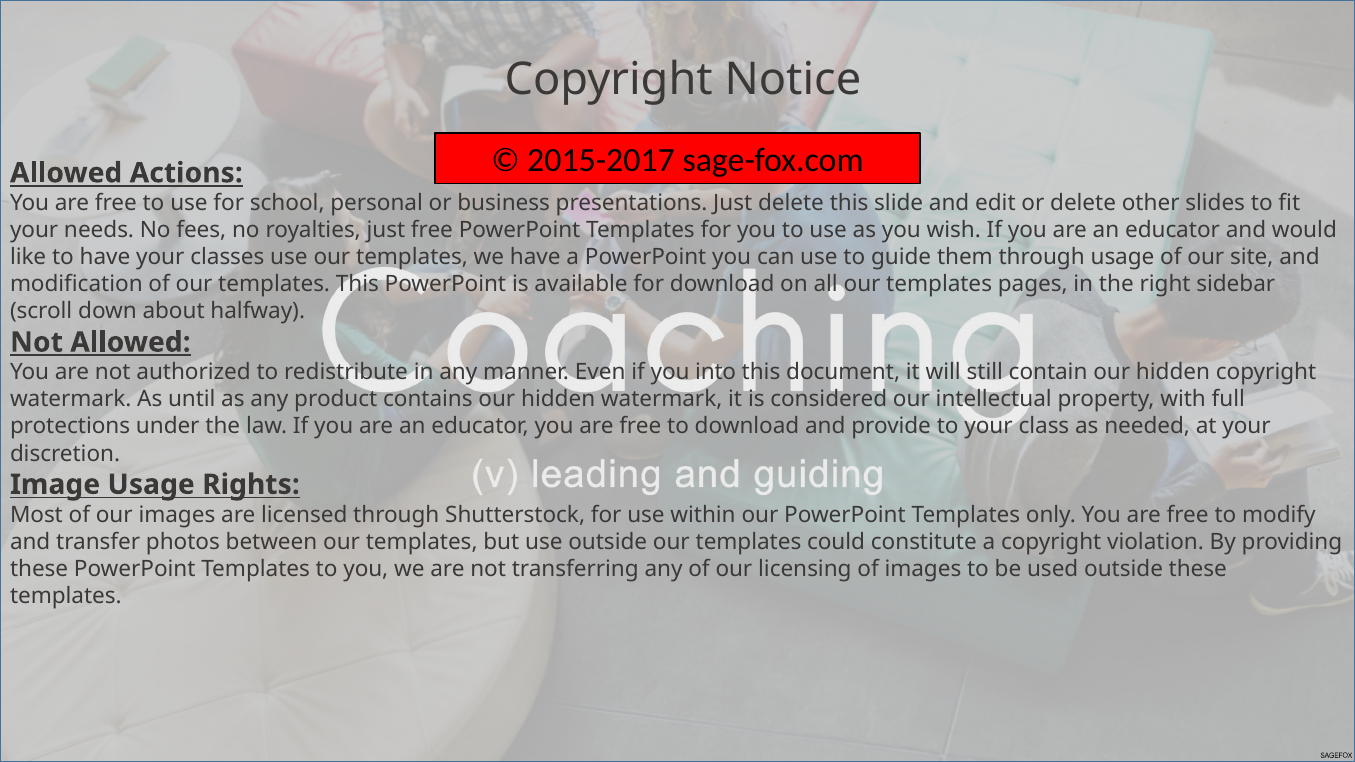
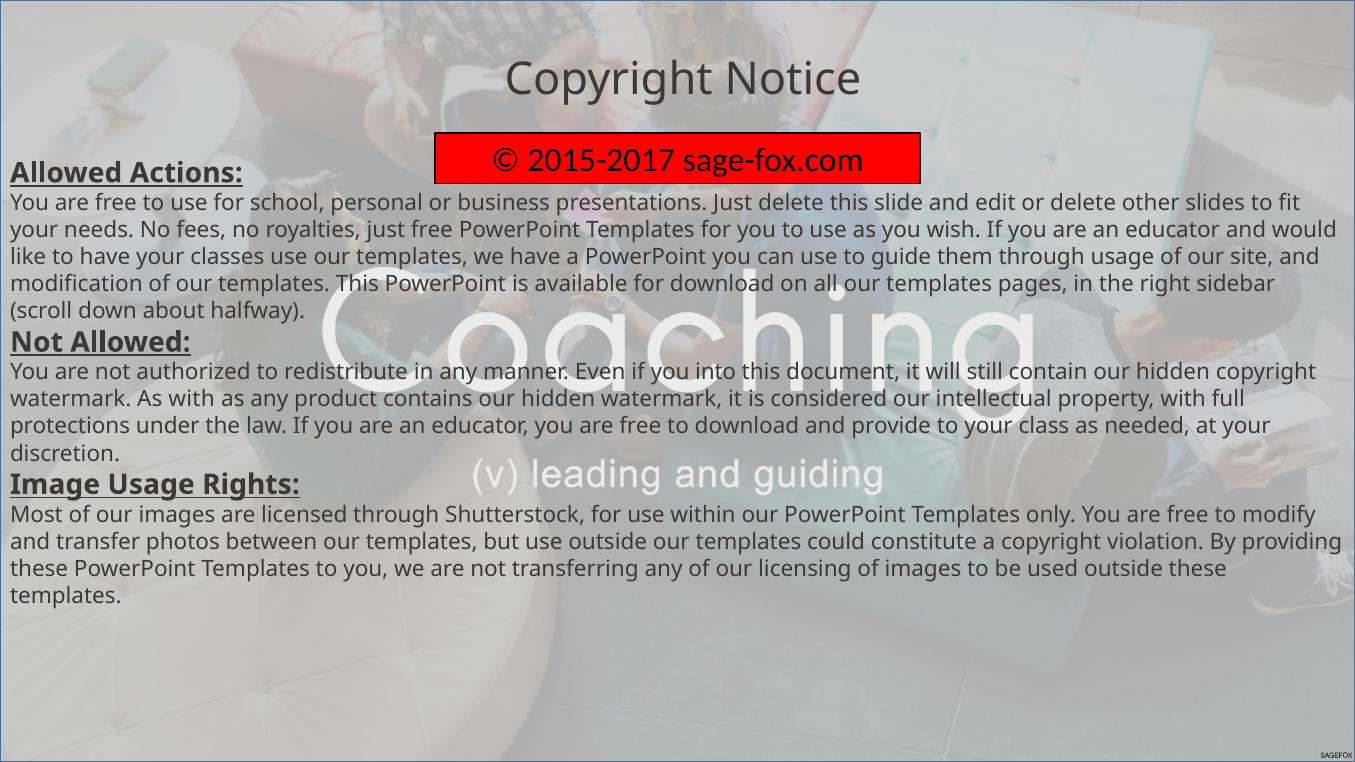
As until: until -> with
